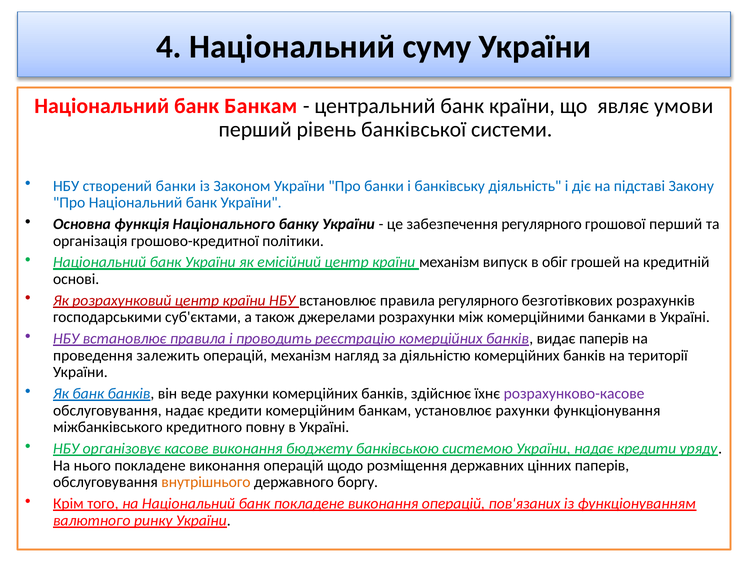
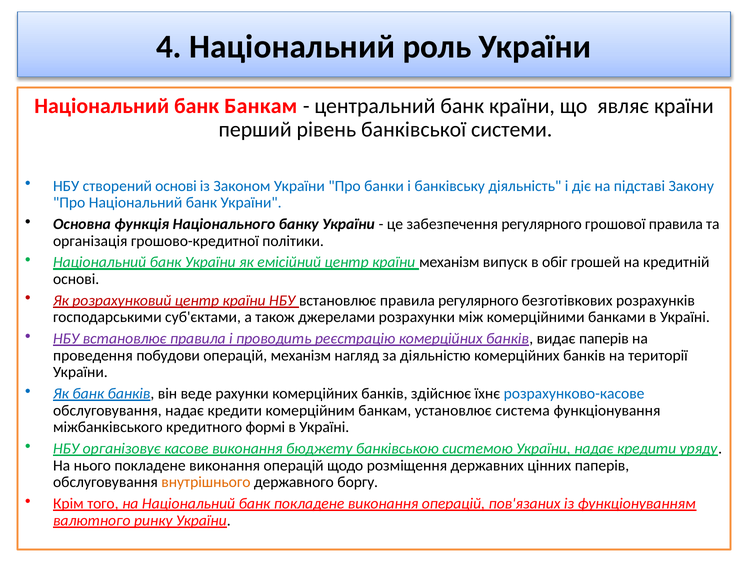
суму: суму -> роль
являє умови: умови -> країни
створений банки: банки -> основі
грошової перший: перший -> правила
залежить: залежить -> побудови
розрахунково-касове colour: purple -> blue
установлює рахунки: рахунки -> система
повну: повну -> формі
